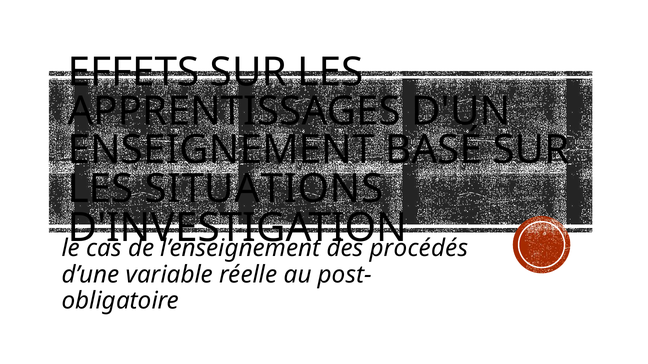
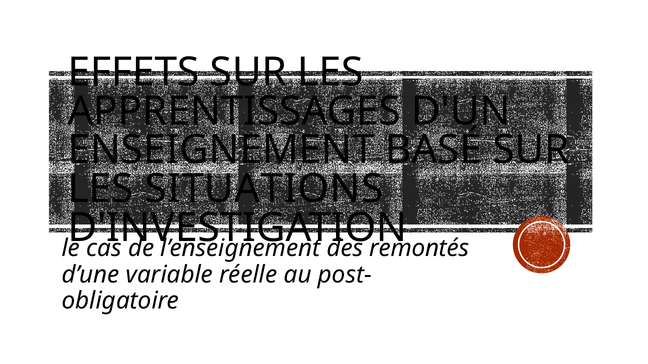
procédés: procédés -> remontés
